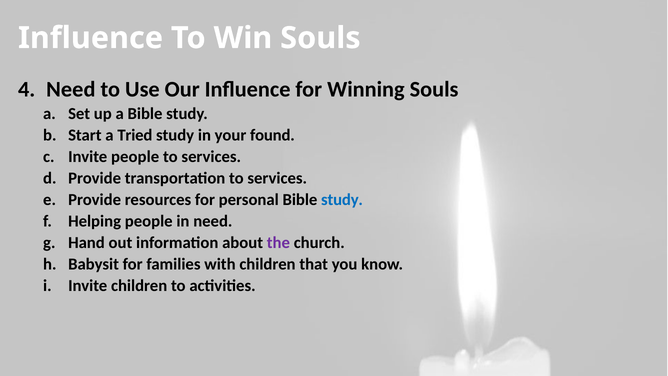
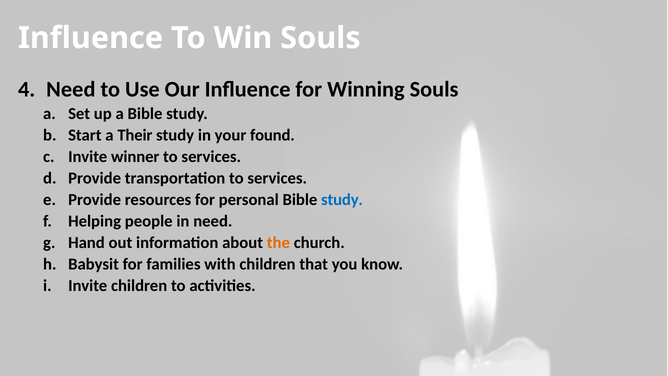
Tried: Tried -> Their
Invite people: people -> winner
the colour: purple -> orange
